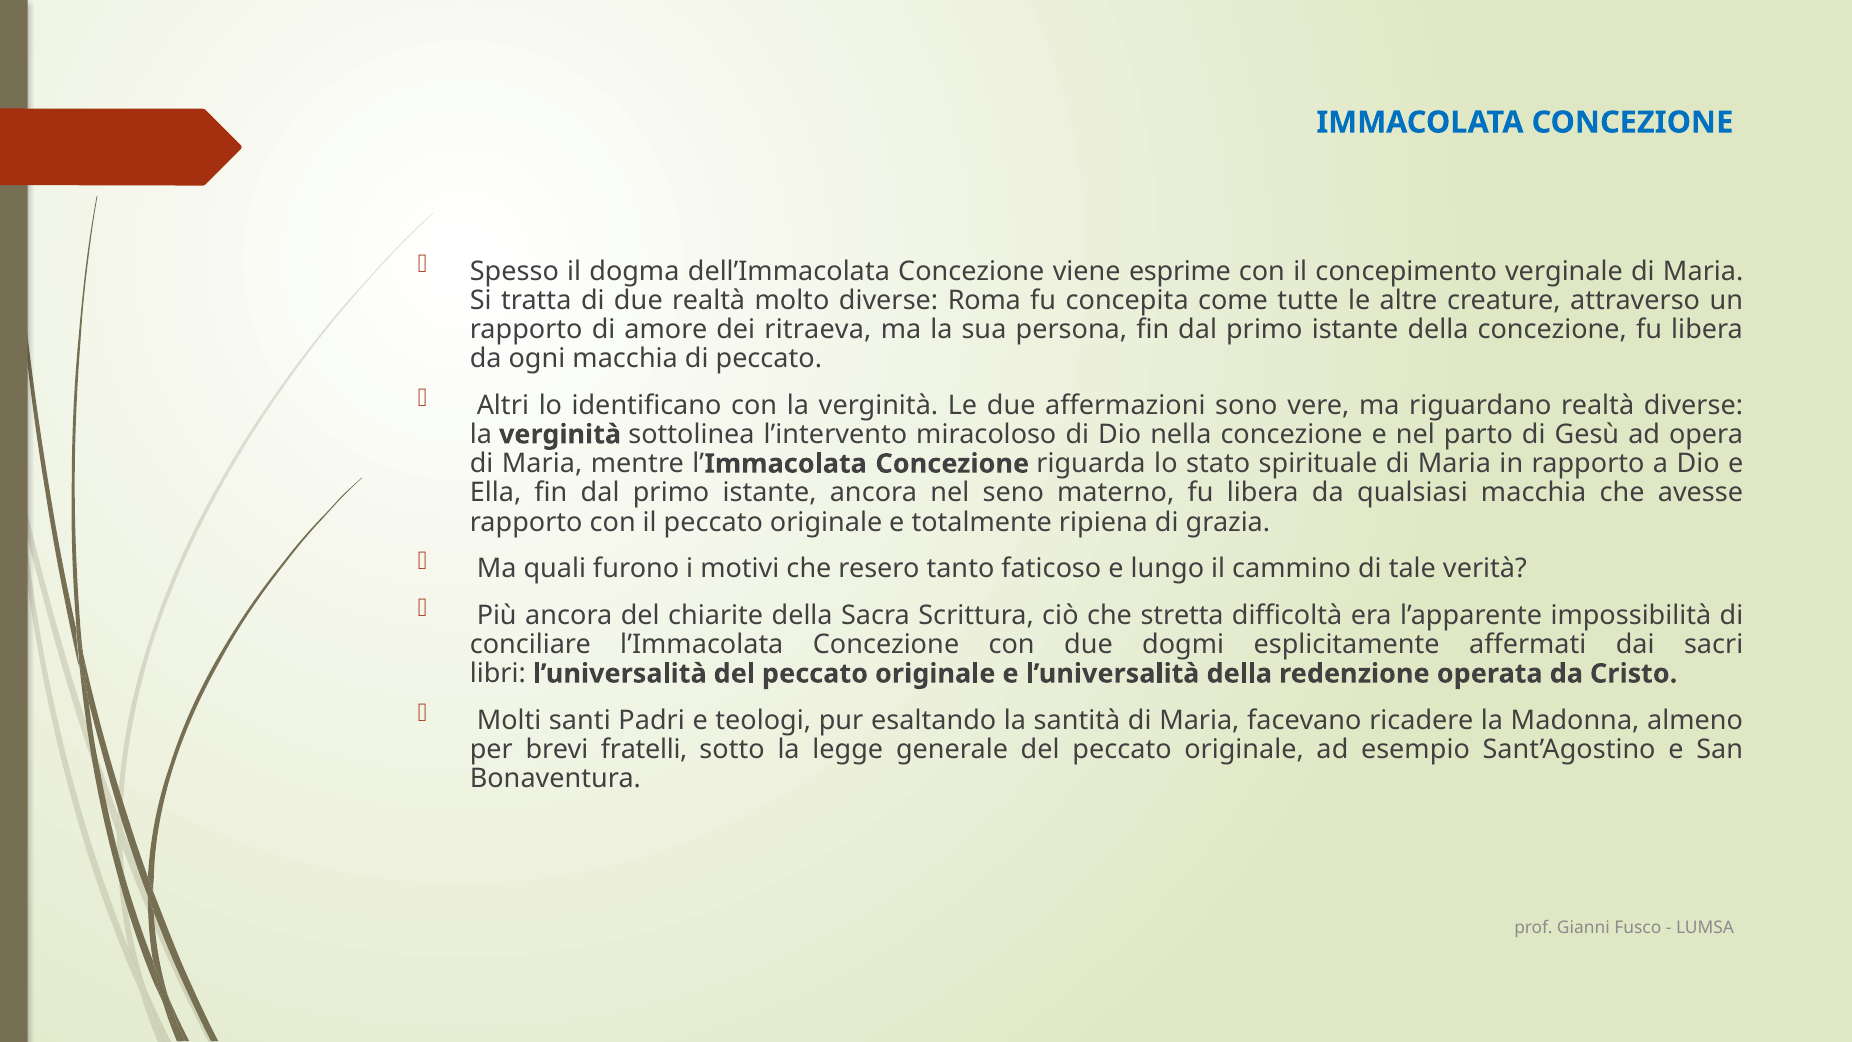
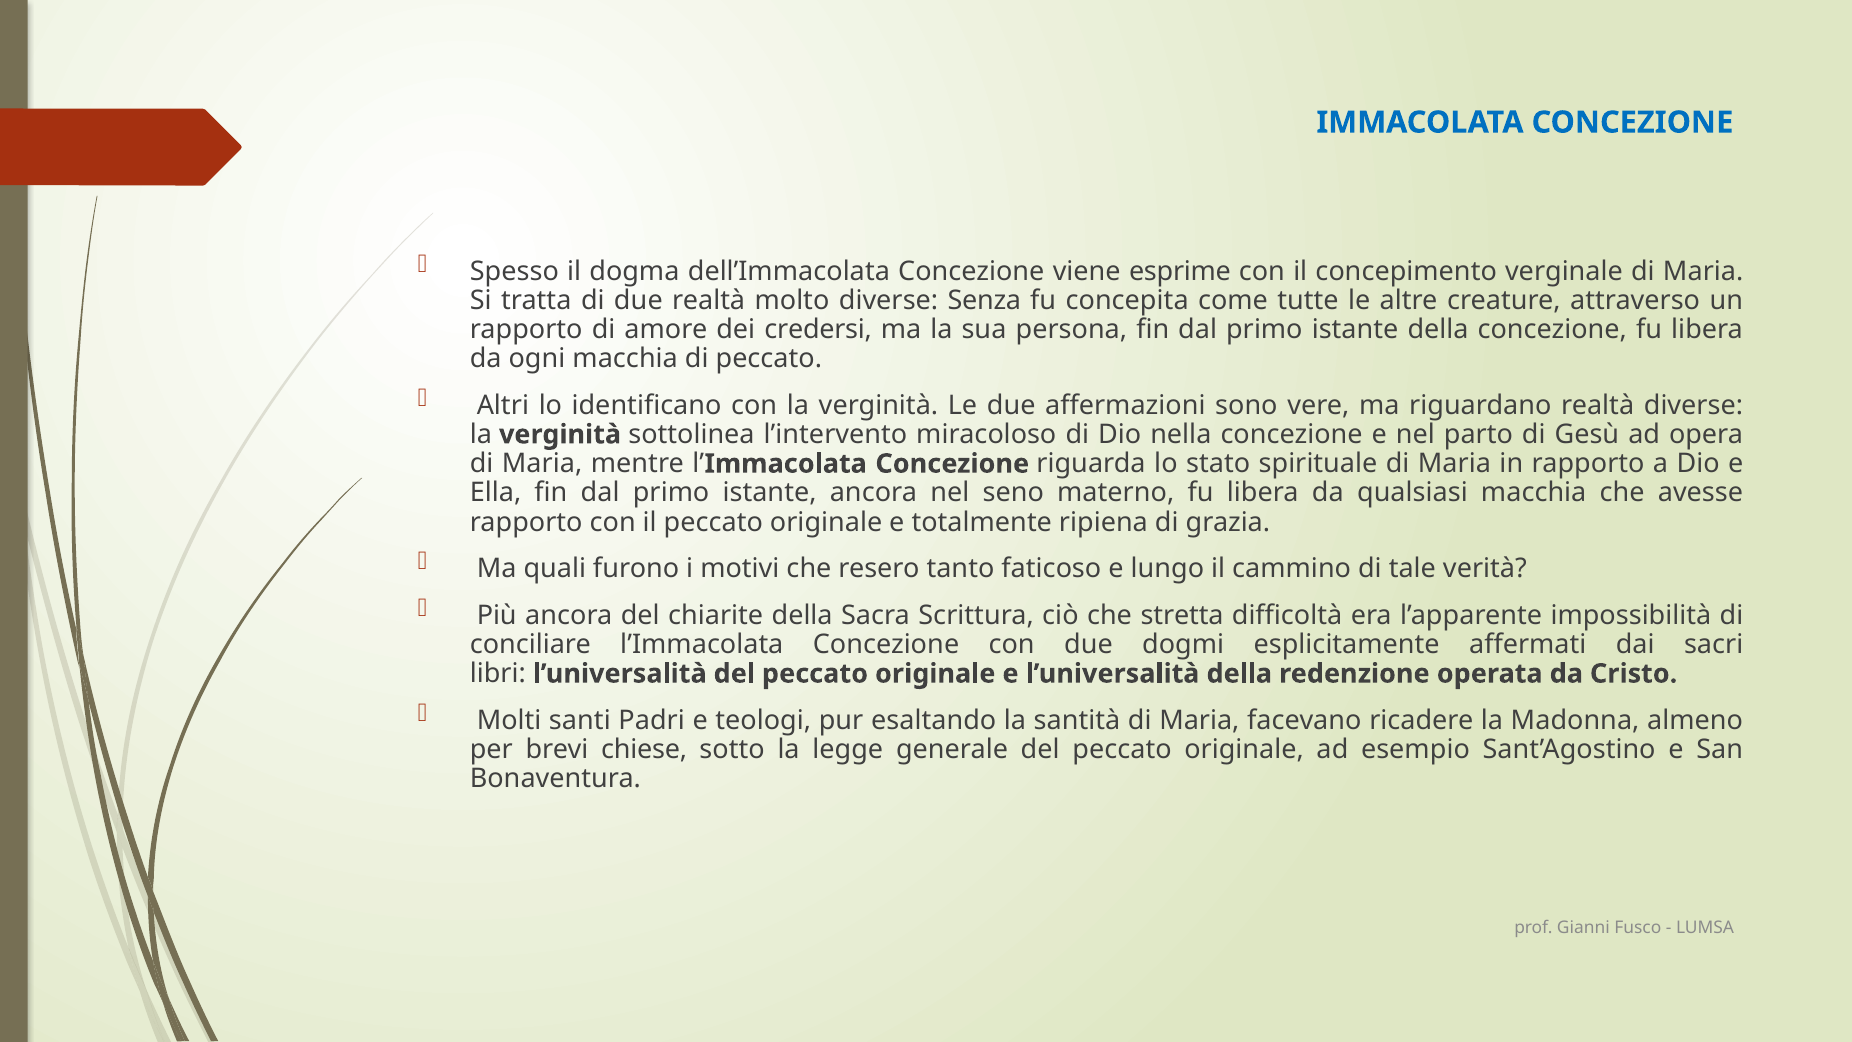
Roma: Roma -> Senza
ritraeva: ritraeva -> credersi
fratelli: fratelli -> chiese
